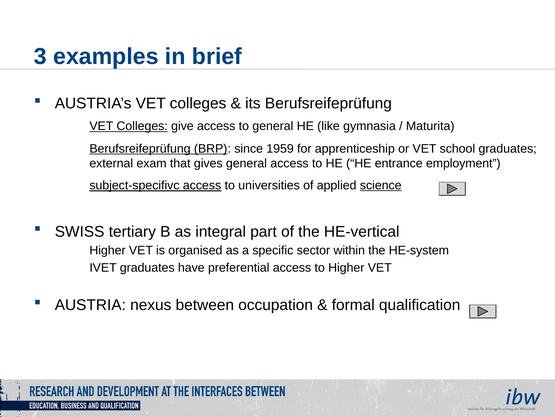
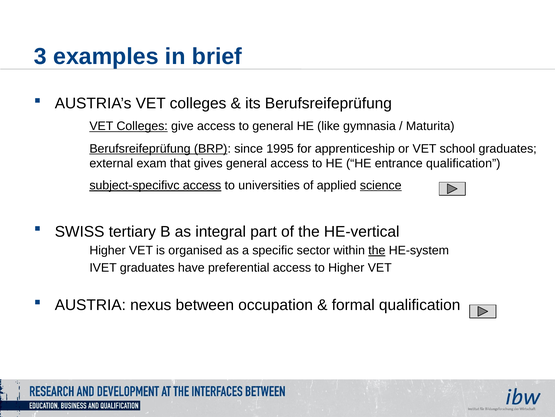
1959: 1959 -> 1995
entrance employment: employment -> qualification
the at (377, 250) underline: none -> present
